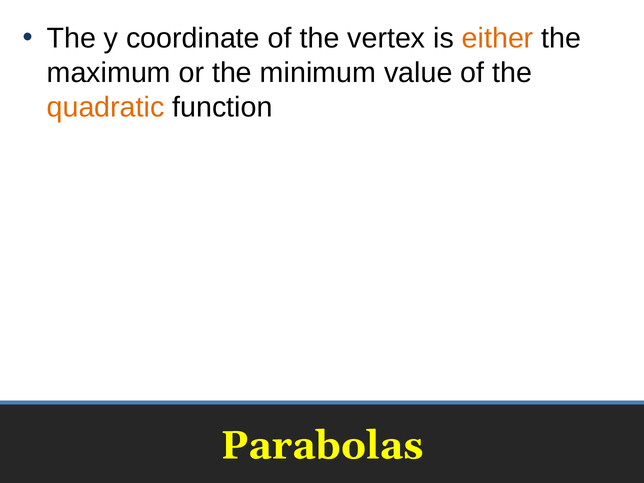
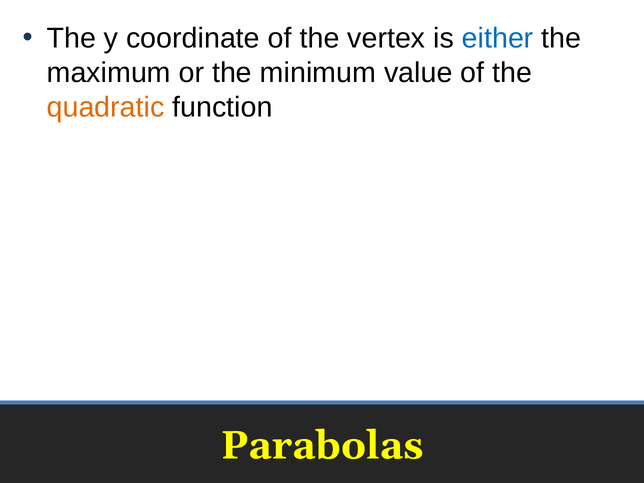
either colour: orange -> blue
